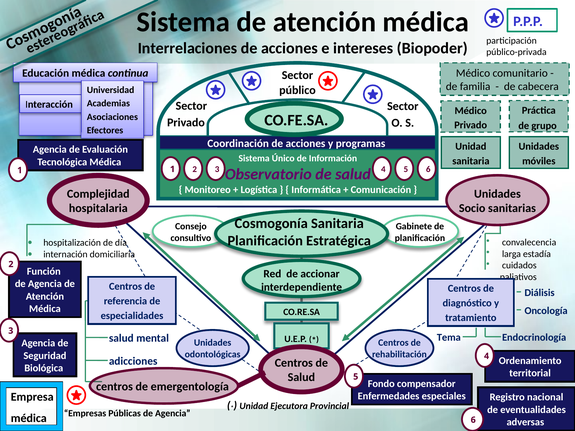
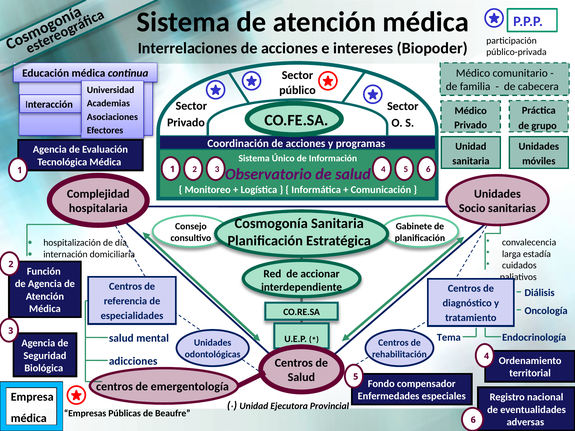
Públicas de Agencia: Agencia -> Beaufre
